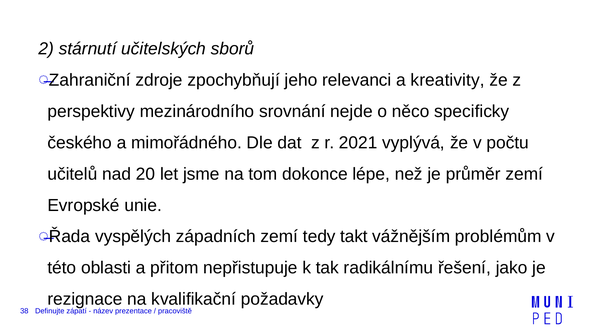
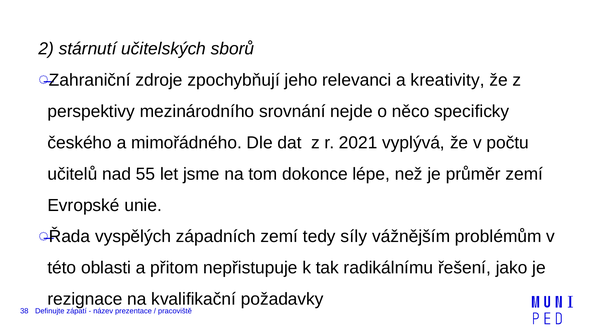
20: 20 -> 55
takt: takt -> síly
